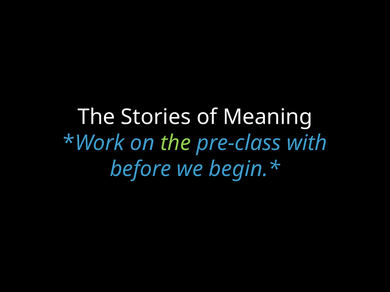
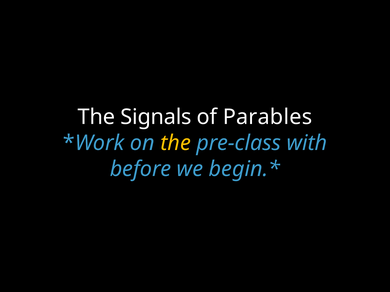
Stories: Stories -> Signals
Meaning: Meaning -> Parables
the at (176, 143) colour: light green -> yellow
